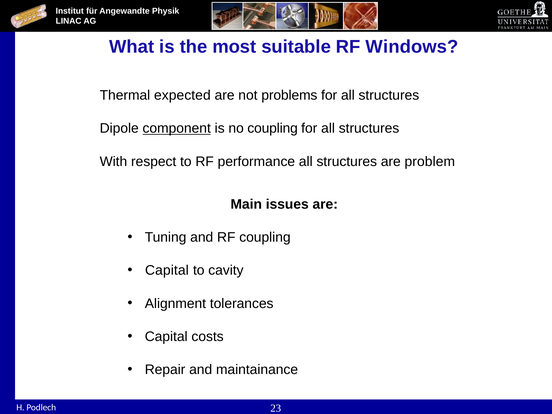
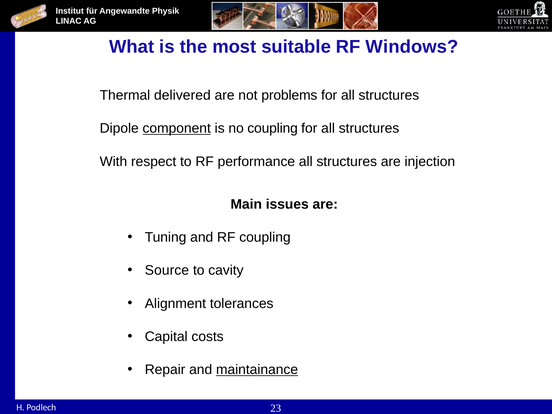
expected: expected -> delivered
problem: problem -> injection
Capital at (167, 270): Capital -> Source
maintainance underline: none -> present
